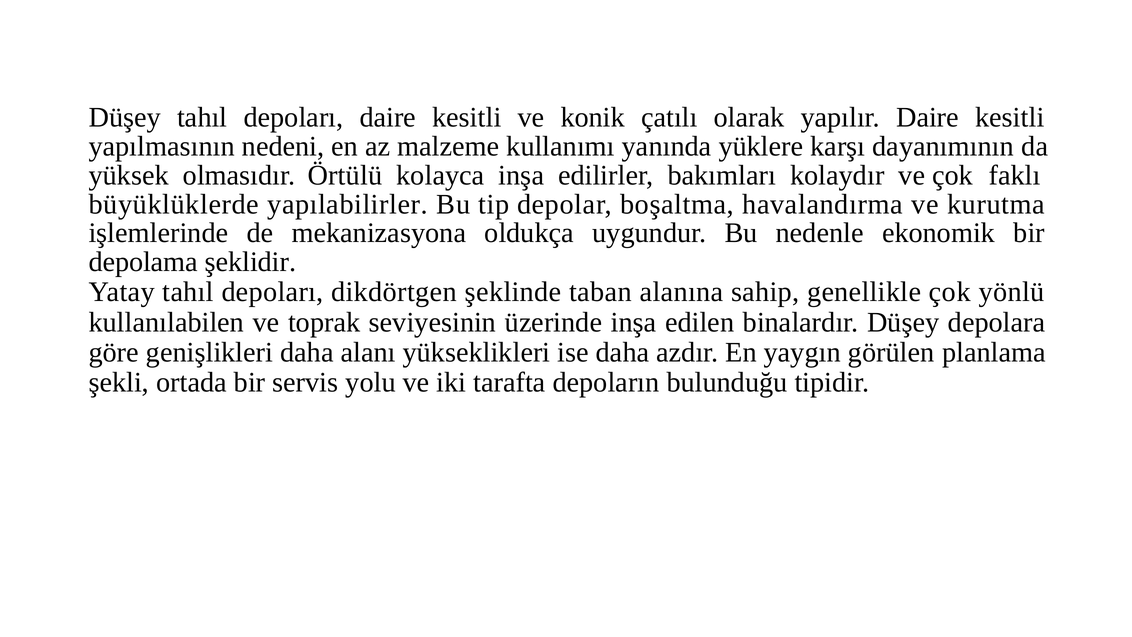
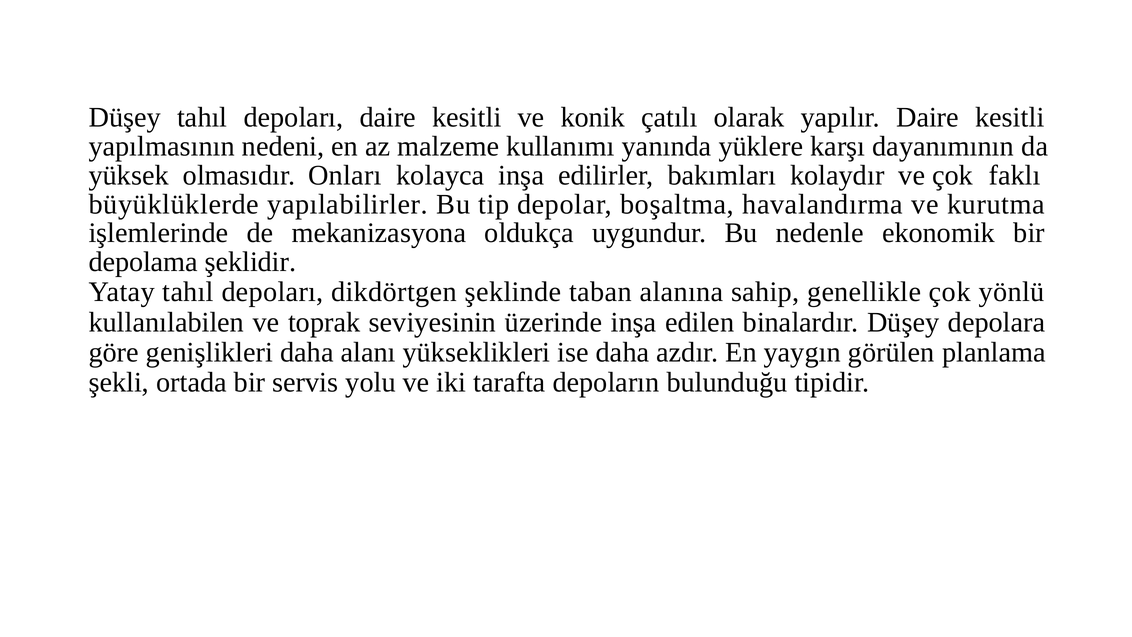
Örtülü: Örtülü -> Onları
